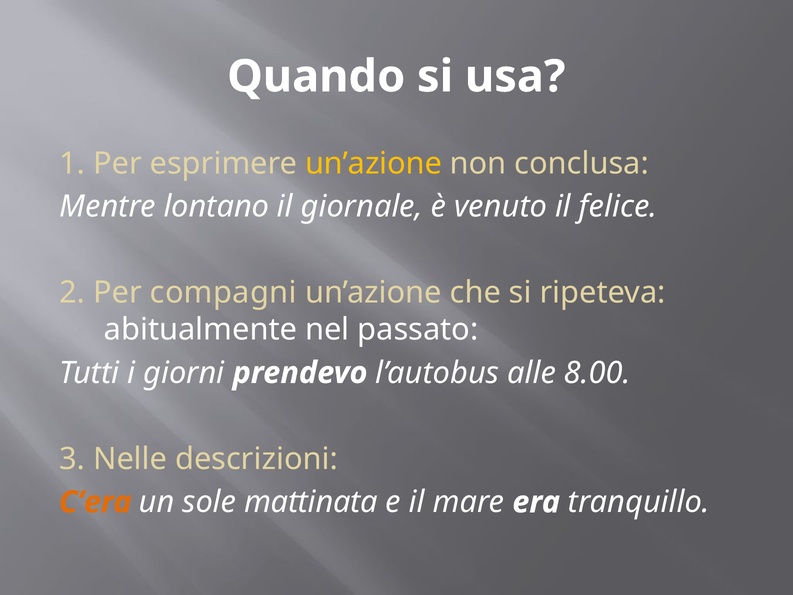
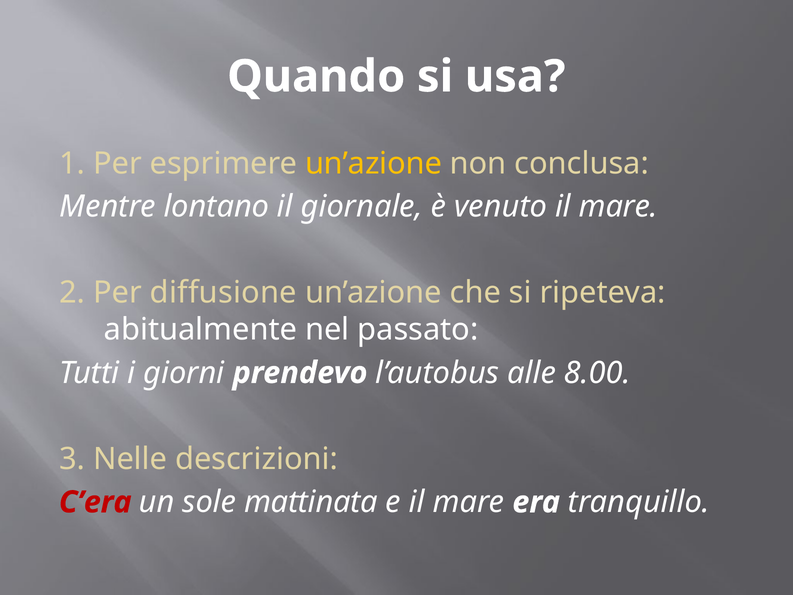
venuto il felice: felice -> mare
compagni: compagni -> diffusione
C’era colour: orange -> red
